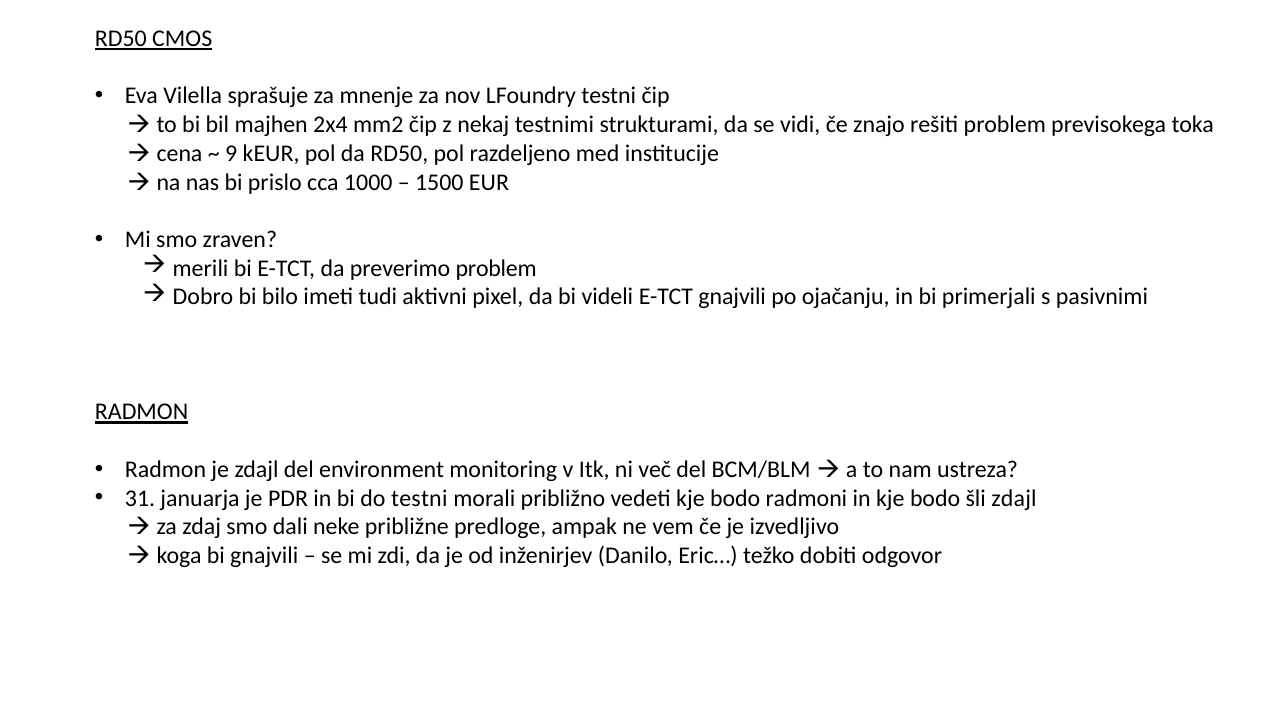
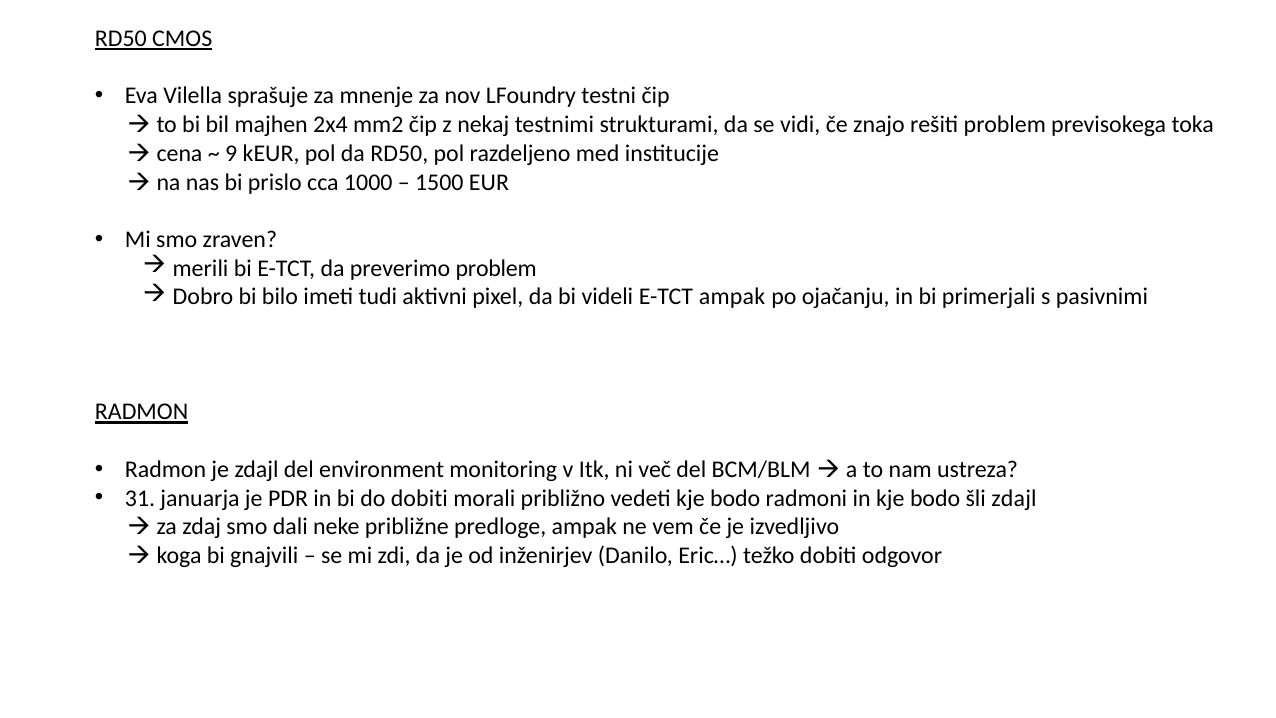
E-TCT gnajvili: gnajvili -> ampak
do testni: testni -> dobiti
